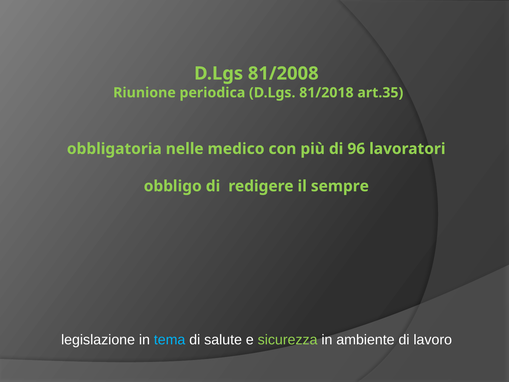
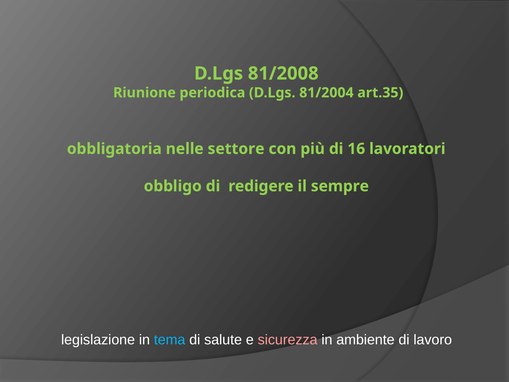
81/2018: 81/2018 -> 81/2004
medico: medico -> settore
96: 96 -> 16
sicurezza colour: light green -> pink
